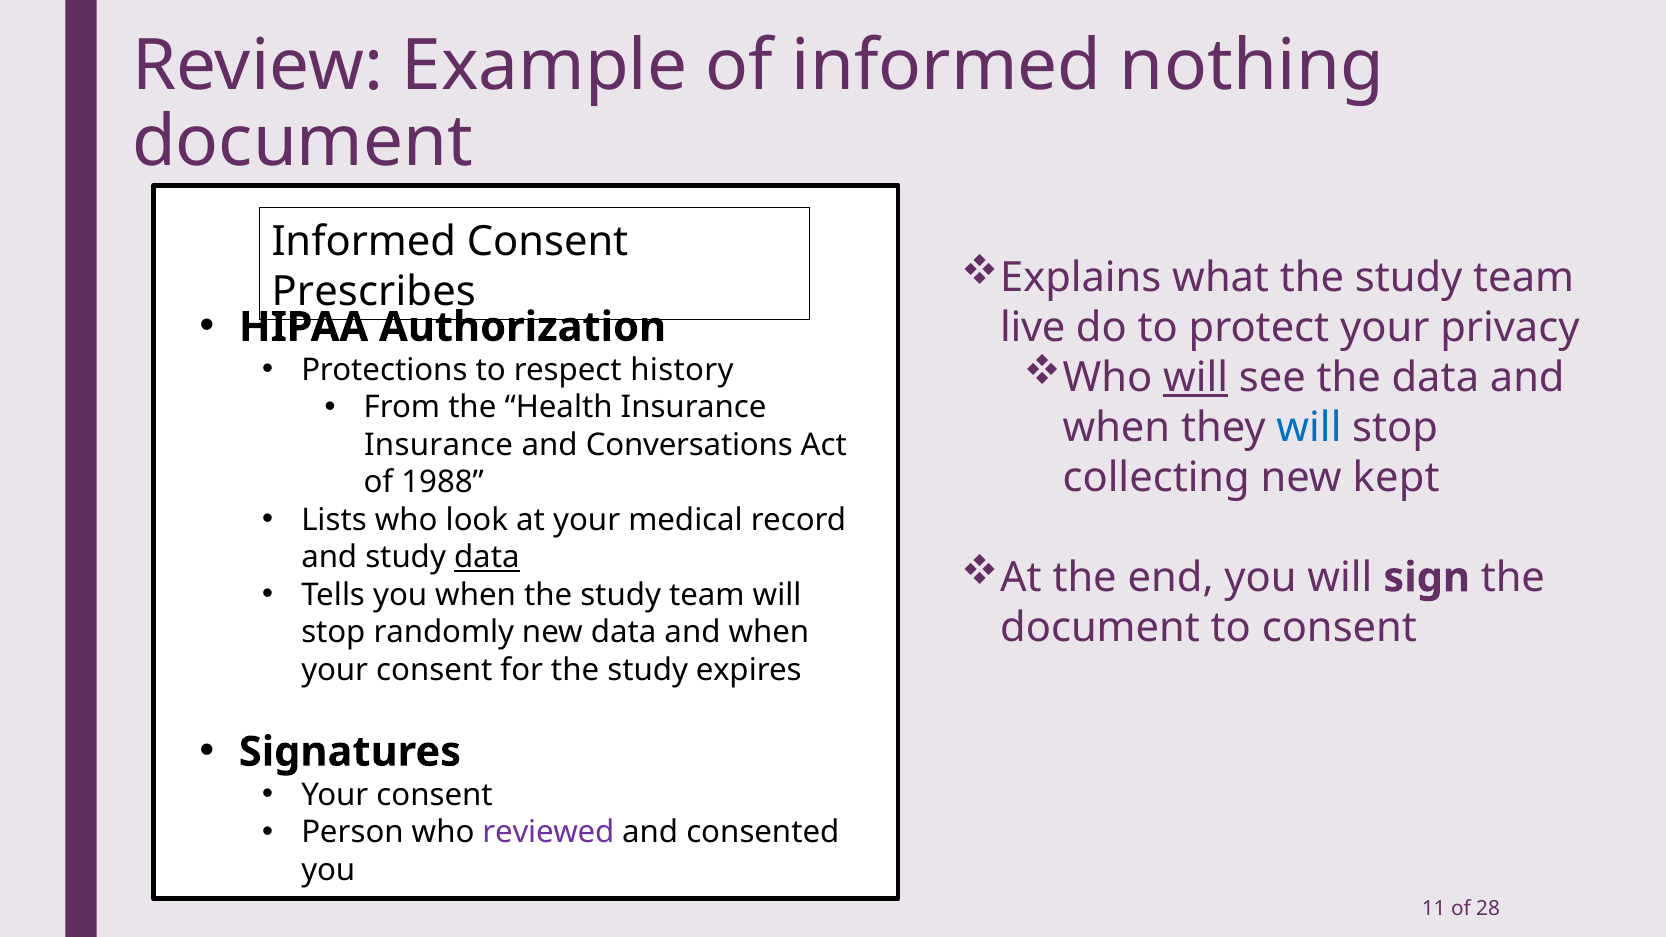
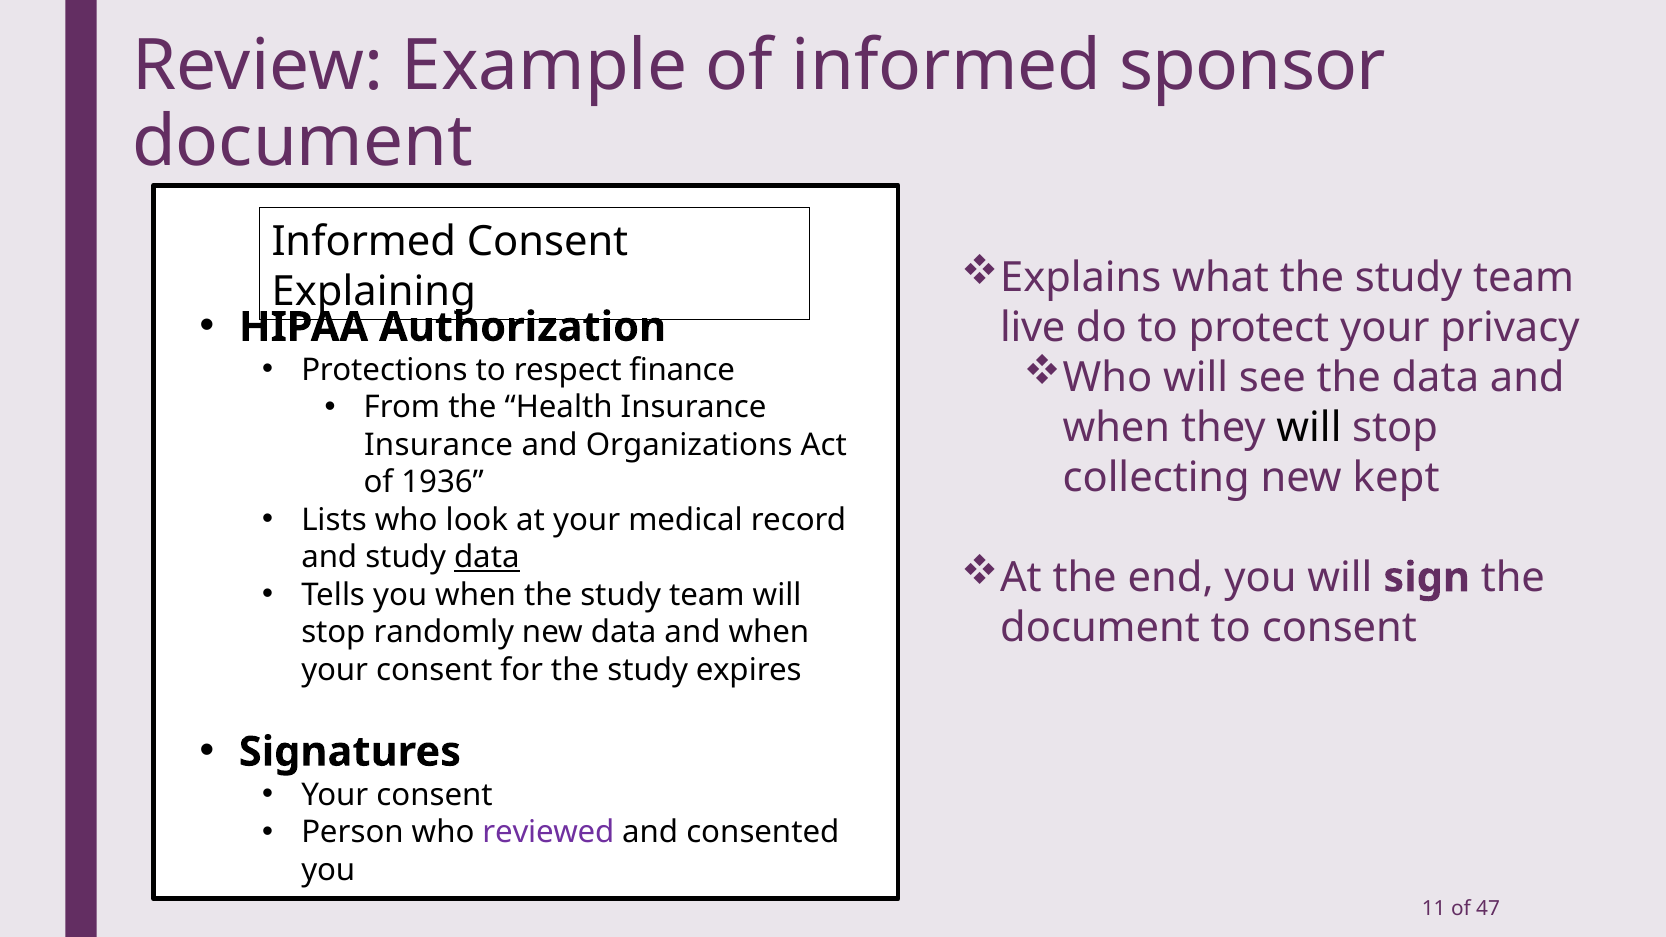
nothing: nothing -> sponsor
Prescribes: Prescribes -> Explaining
history: history -> finance
will at (1196, 378) underline: present -> none
will at (1309, 428) colour: blue -> black
Conversations: Conversations -> Organizations
1988: 1988 -> 1936
28: 28 -> 47
